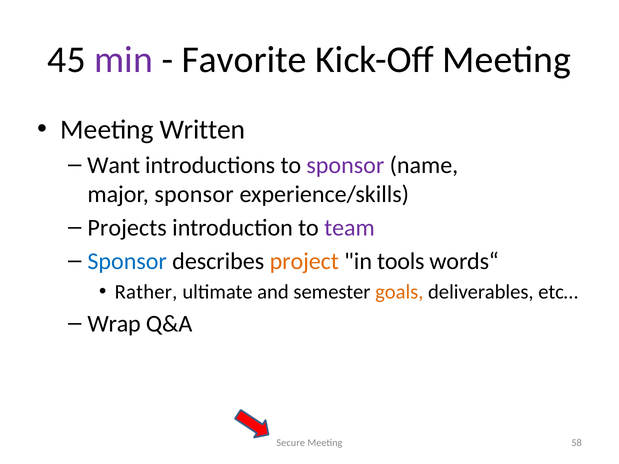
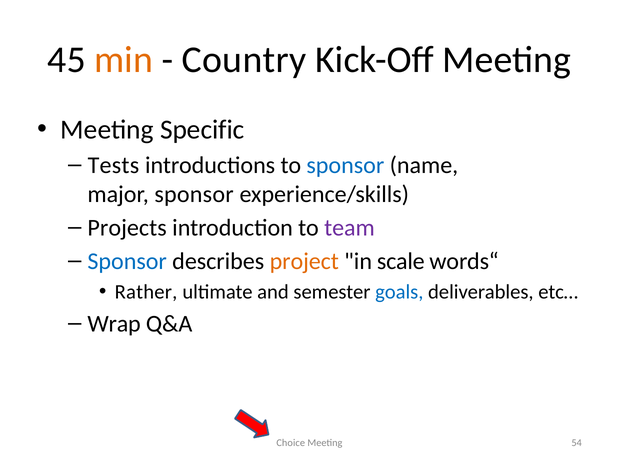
min colour: purple -> orange
Favorite: Favorite -> Country
Written: Written -> Specific
Want: Want -> Tests
sponsor at (345, 165) colour: purple -> blue
tools: tools -> scale
goals colour: orange -> blue
Secure: Secure -> Choice
58: 58 -> 54
